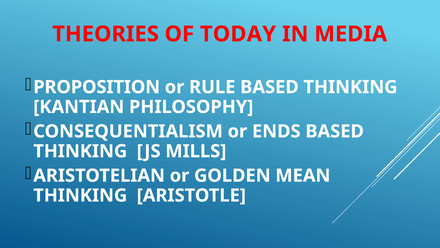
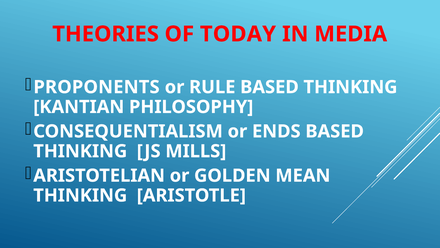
PROPOSITION: PROPOSITION -> PROPONENTS
